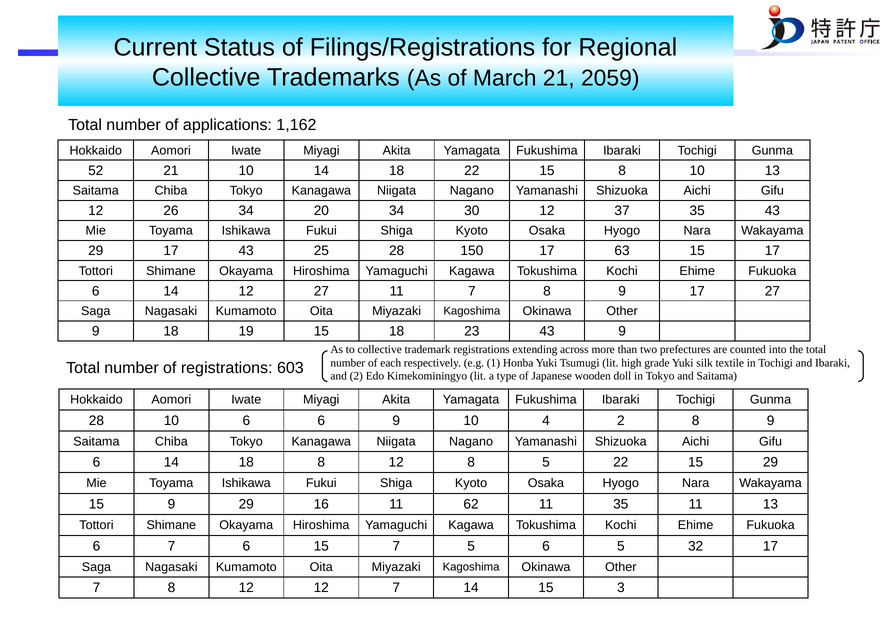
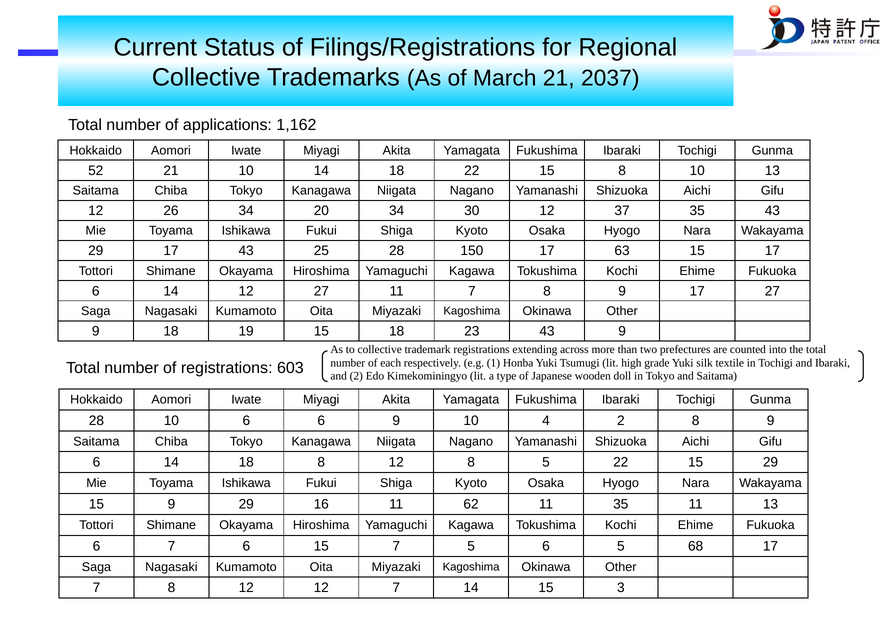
2059: 2059 -> 2037
32: 32 -> 68
